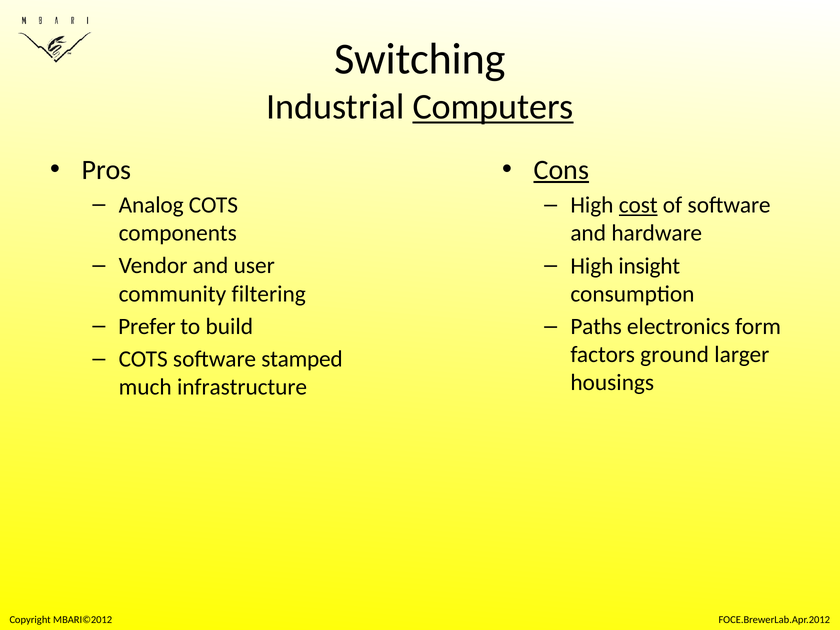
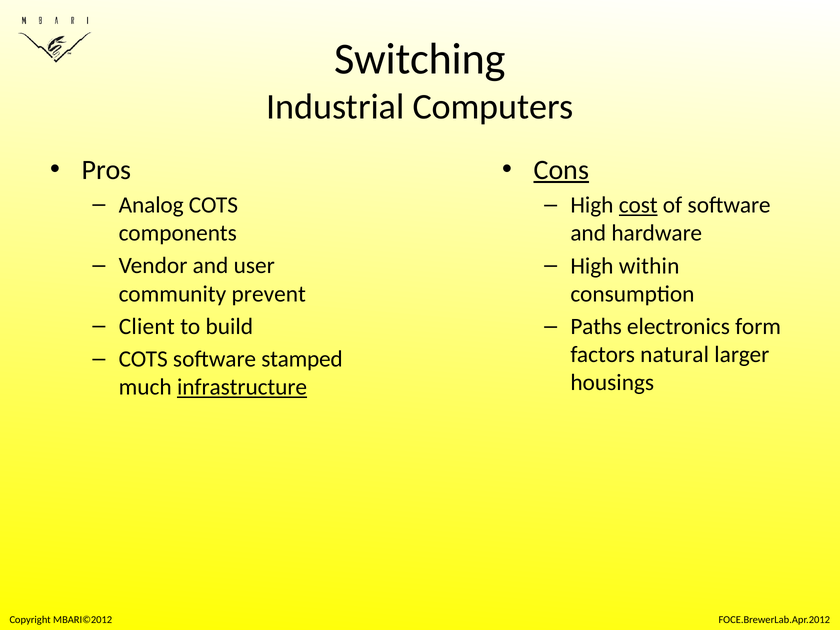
Computers underline: present -> none
insight: insight -> within
filtering: filtering -> prevent
Prefer: Prefer -> Client
ground: ground -> natural
infrastructure underline: none -> present
